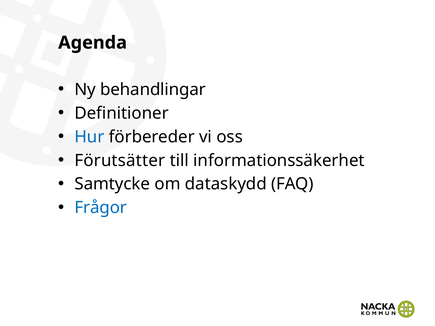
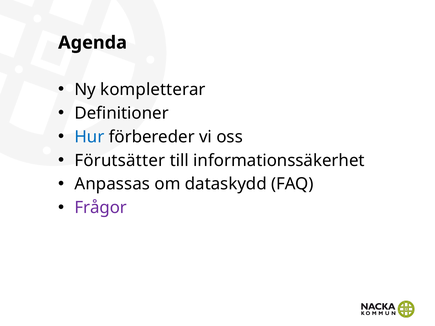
behandlingar: behandlingar -> kompletterar
Samtycke: Samtycke -> Anpassas
Frågor colour: blue -> purple
